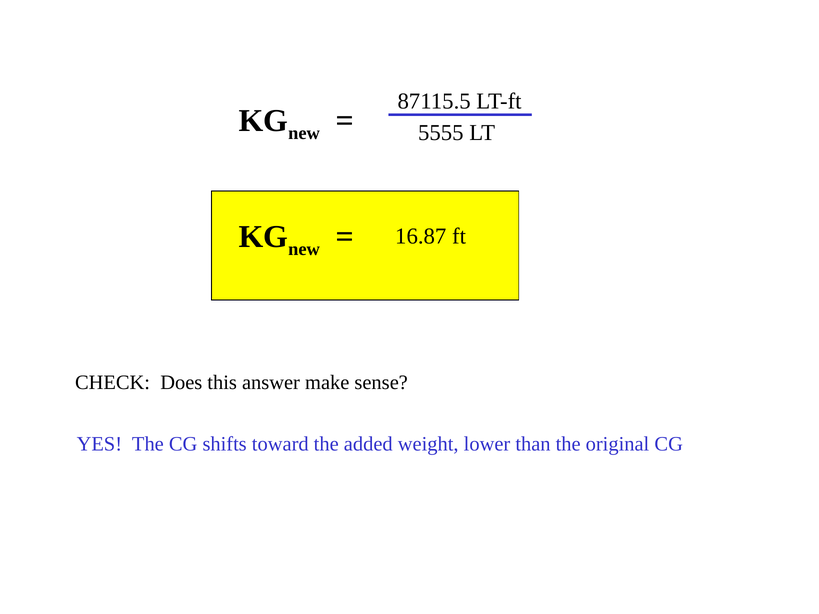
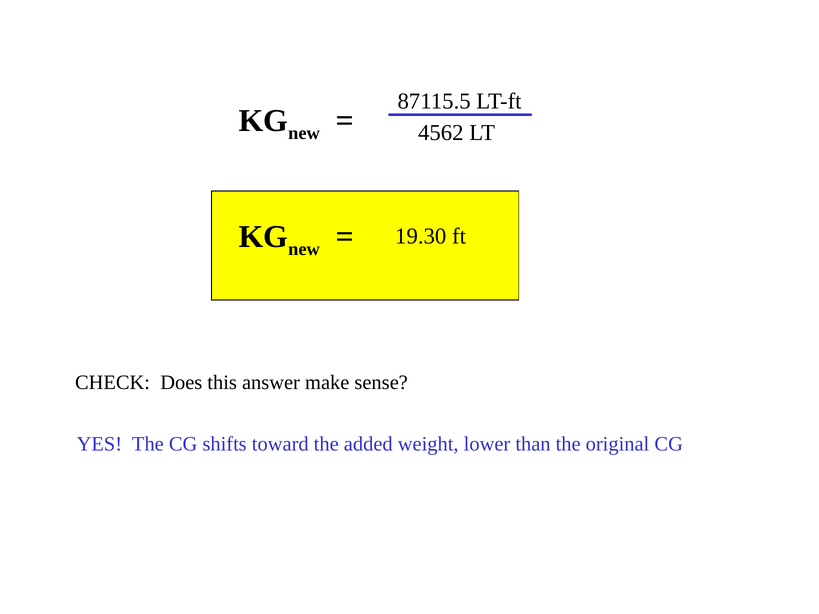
5555: 5555 -> 4562
16.87: 16.87 -> 19.30
